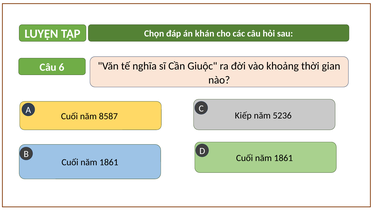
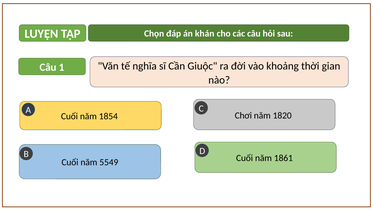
6: 6 -> 1
Kiếp: Kiếp -> Chơi
5236: 5236 -> 1820
8587: 8587 -> 1854
1861 at (109, 162): 1861 -> 5549
